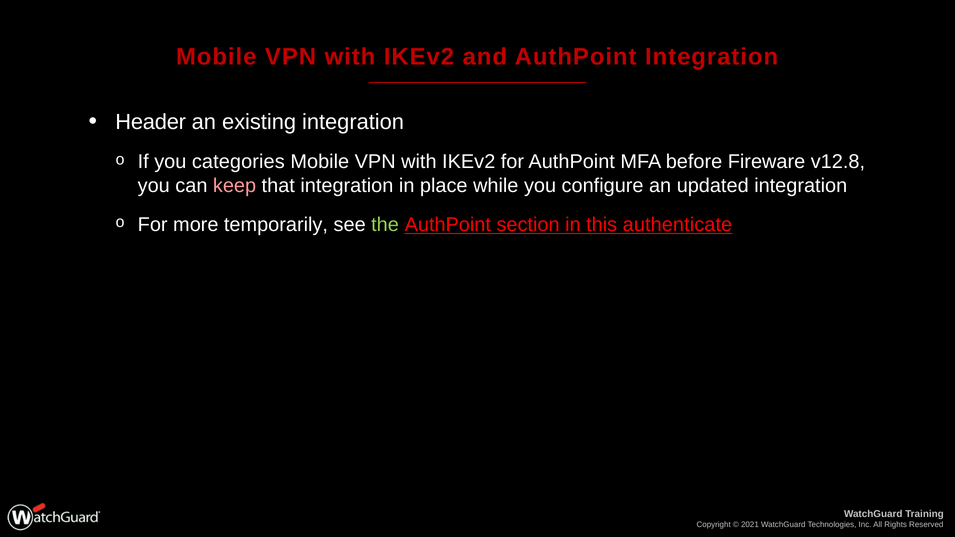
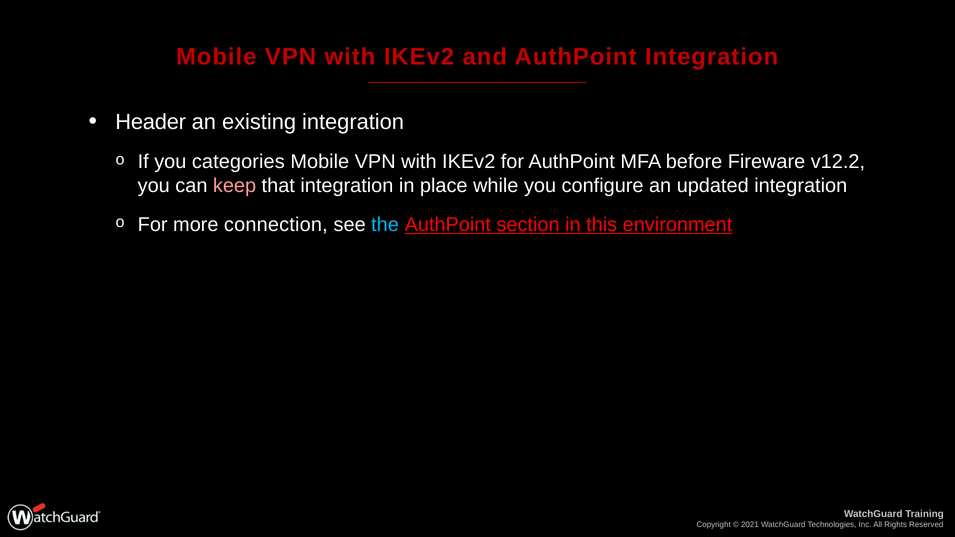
v12.8: v12.8 -> v12.2
temporarily: temporarily -> connection
the colour: light green -> light blue
authenticate: authenticate -> environment
